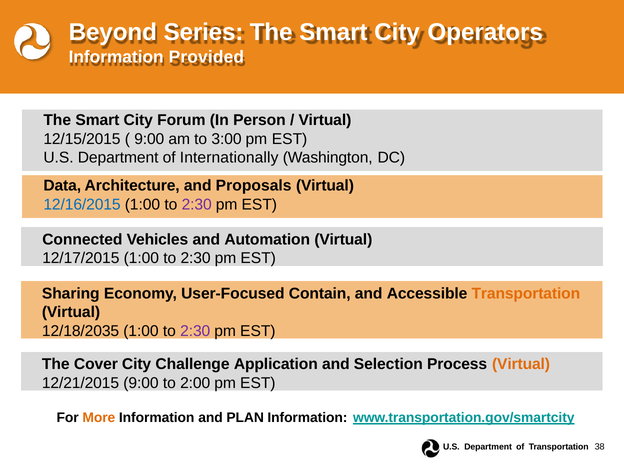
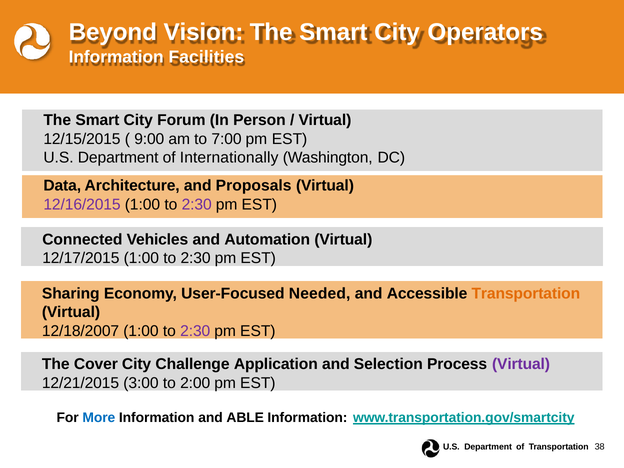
Series: Series -> Vision
Provided: Provided -> Facilities
3:00: 3:00 -> 7:00
12/16/2015 colour: blue -> purple
Contain: Contain -> Needed
12/18/2035: 12/18/2035 -> 12/18/2007
Virtual at (521, 364) colour: orange -> purple
12/21/2015 9:00: 9:00 -> 3:00
More colour: orange -> blue
PLAN: PLAN -> ABLE
